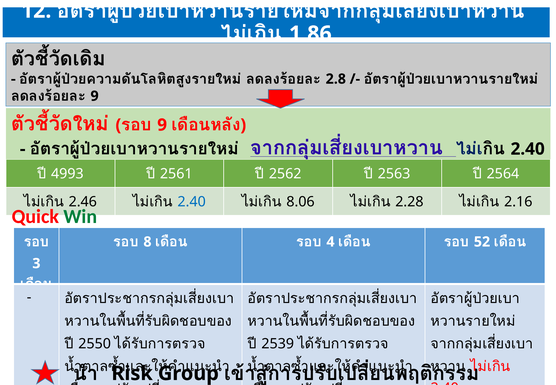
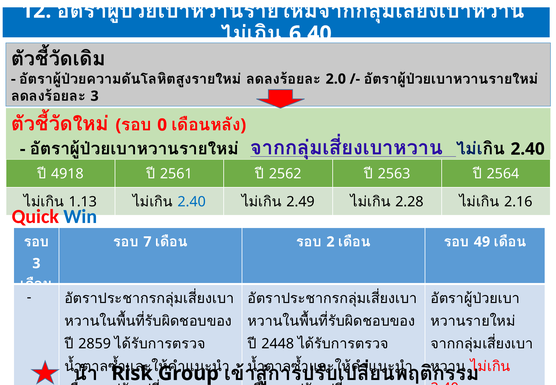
1.86: 1.86 -> 6.40
2.8: 2.8 -> 2.0
9 at (95, 96): 9 -> 3
9 at (162, 125): 9 -> 0
4993: 4993 -> 4918
2.46: 2.46 -> 1.13
8.06: 8.06 -> 2.49
Win colour: green -> blue
8: 8 -> 7
4: 4 -> 2
52: 52 -> 49
2550: 2550 -> 2859
2539: 2539 -> 2448
